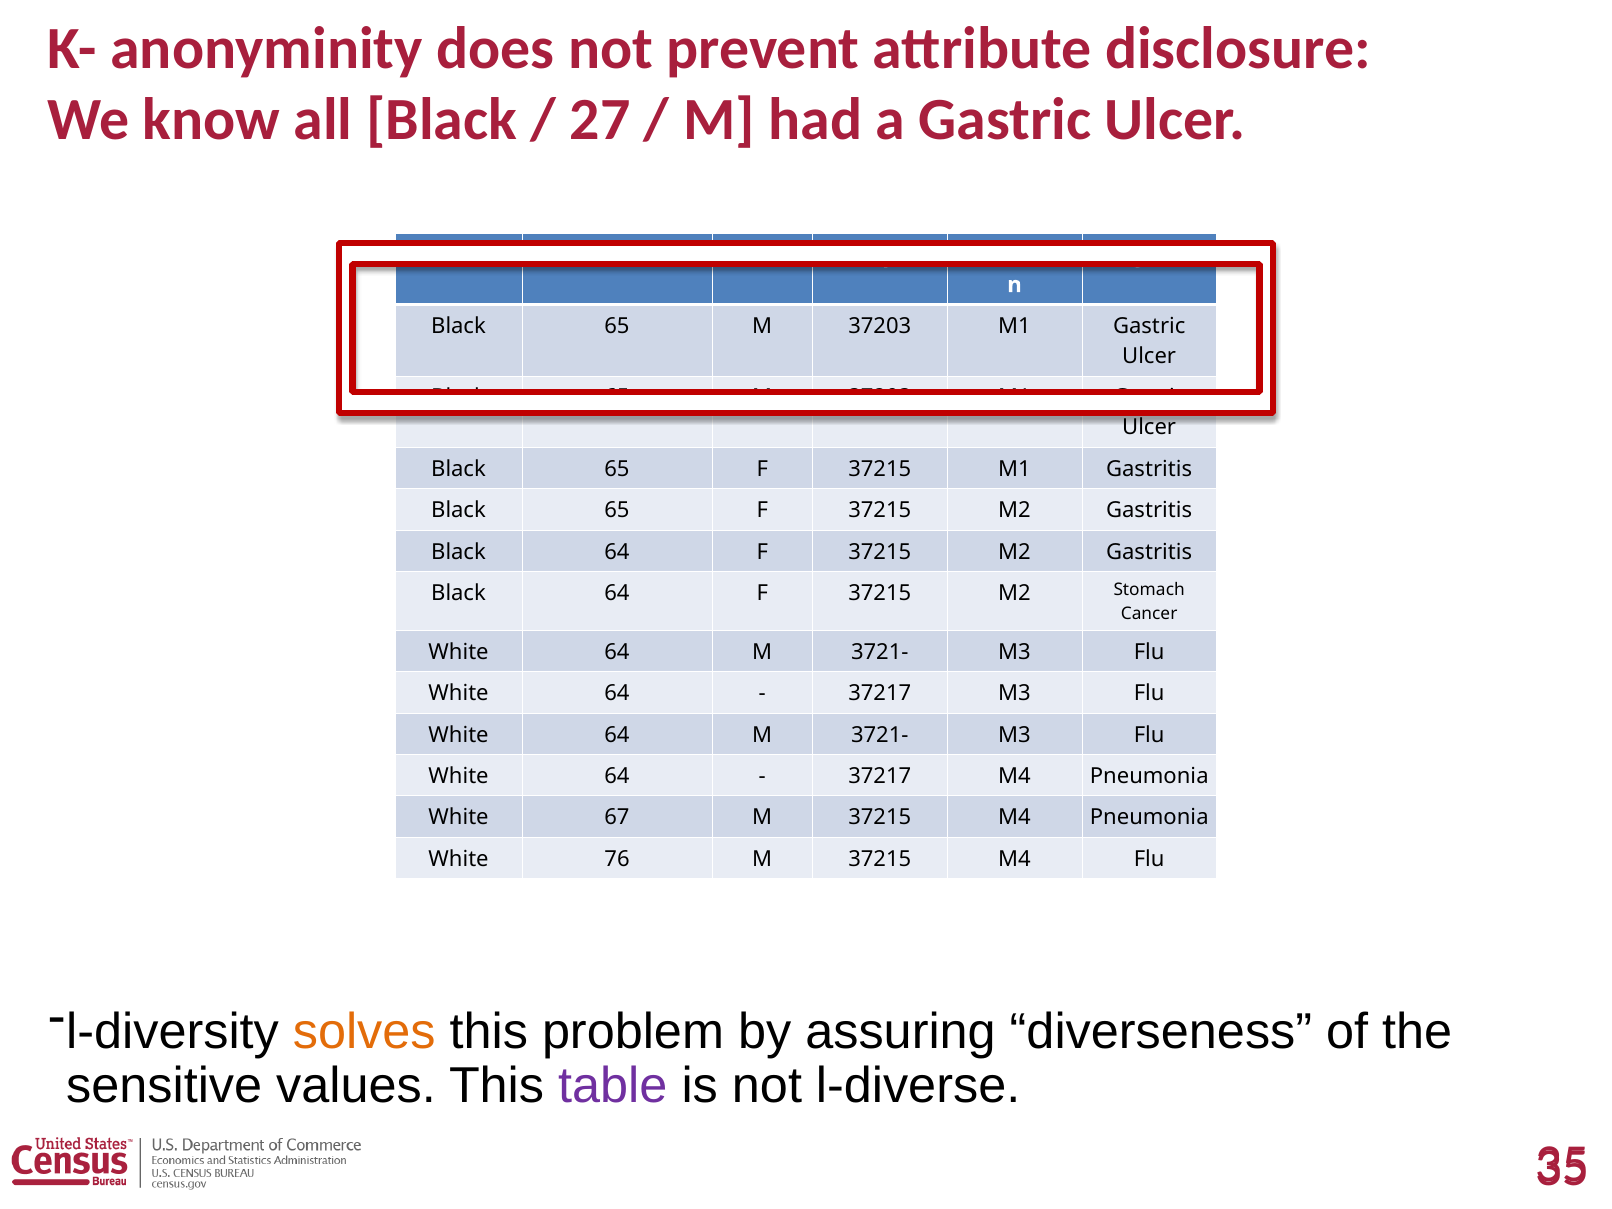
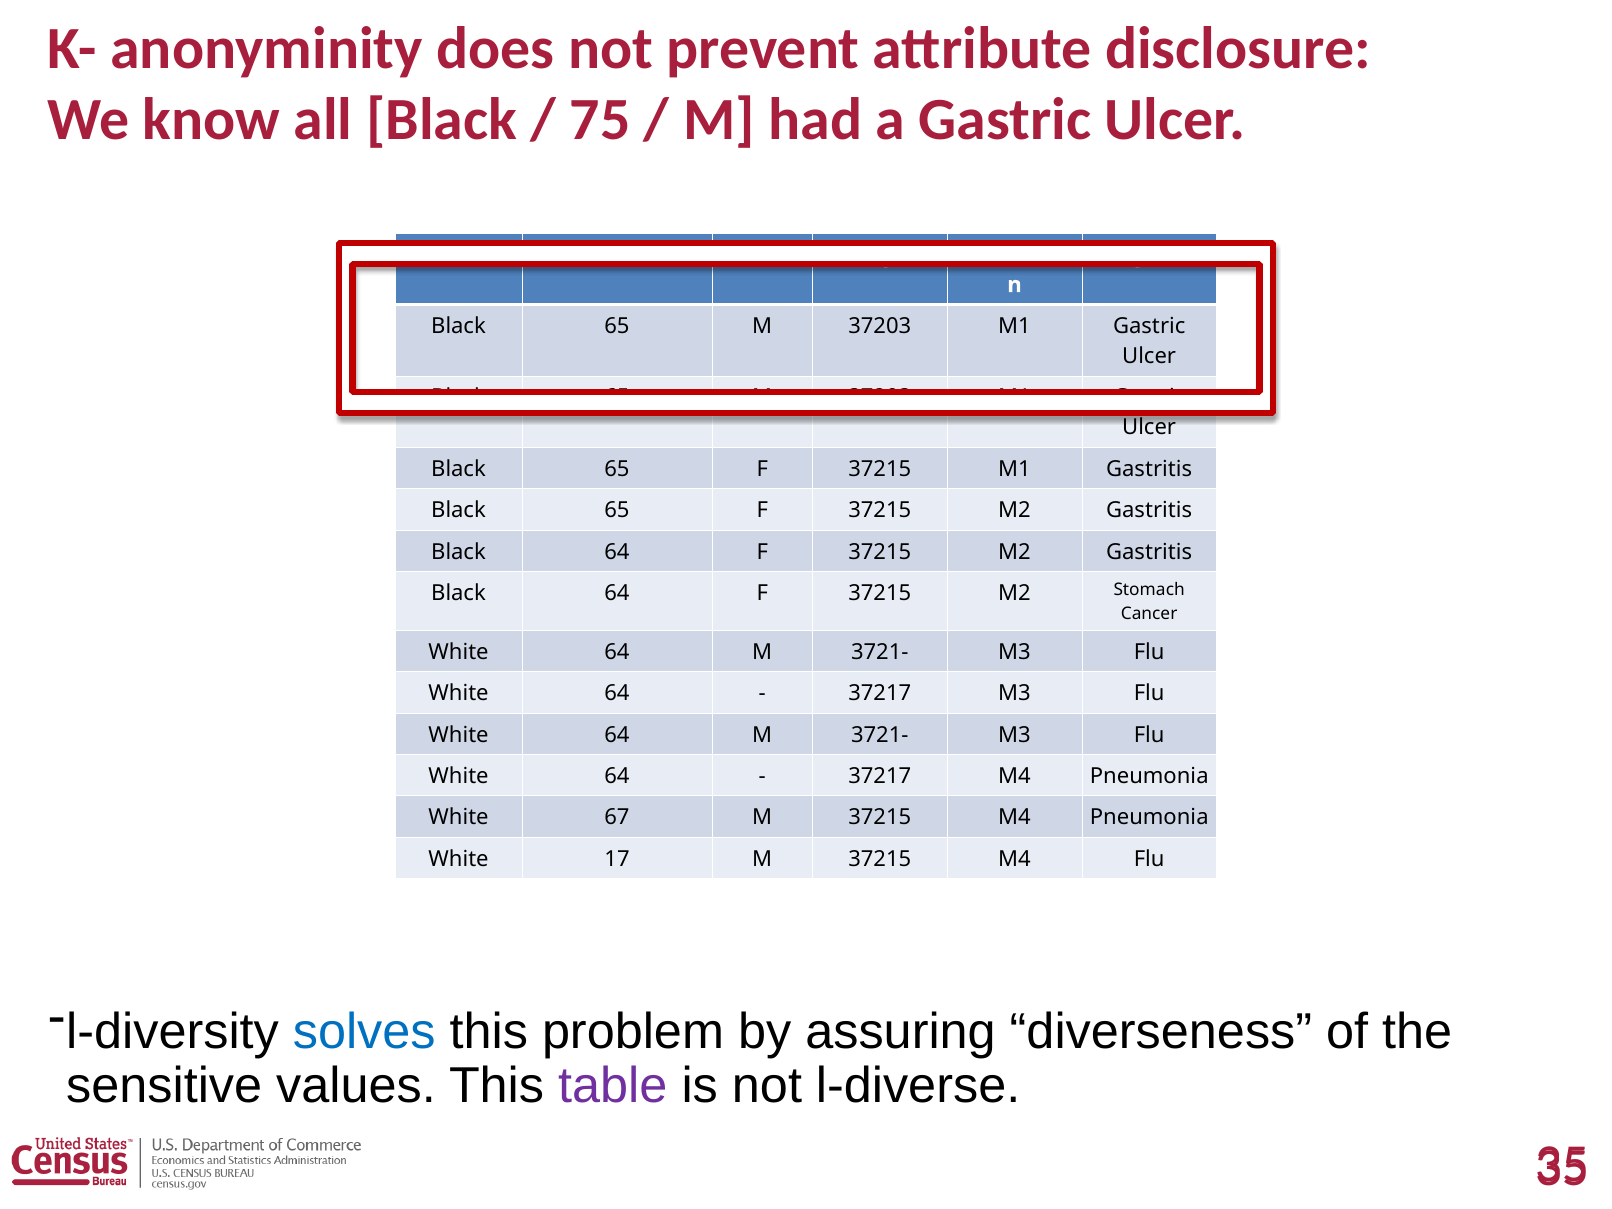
27: 27 -> 75
76: 76 -> 17
solves colour: orange -> blue
